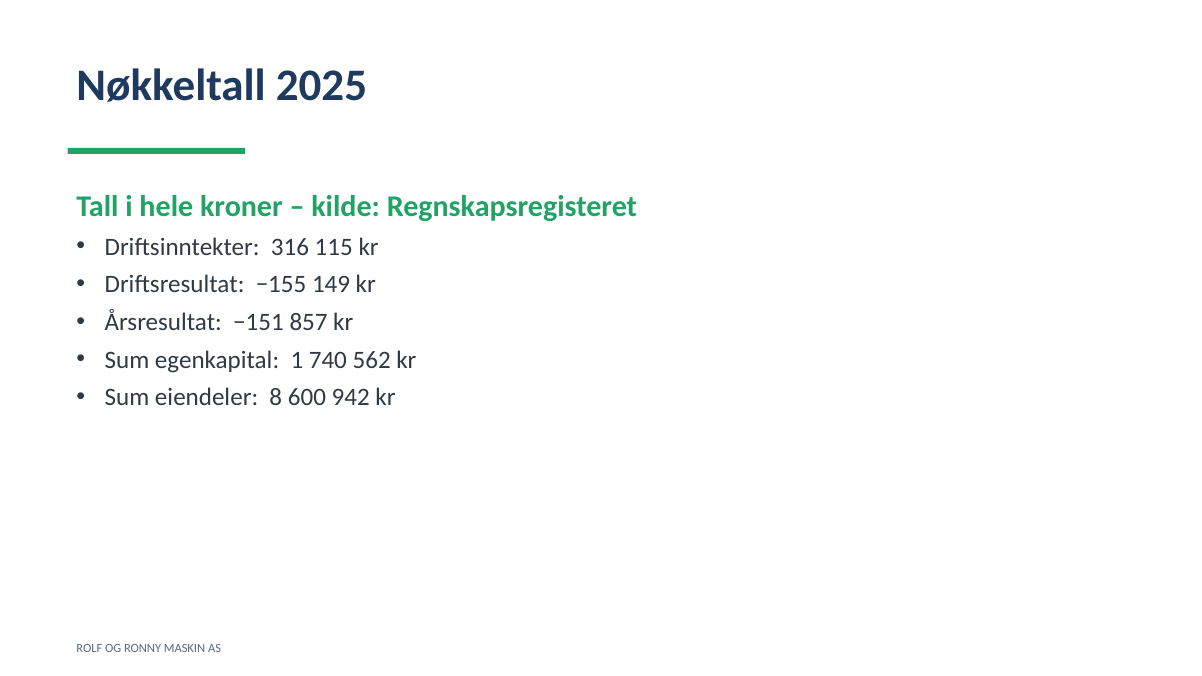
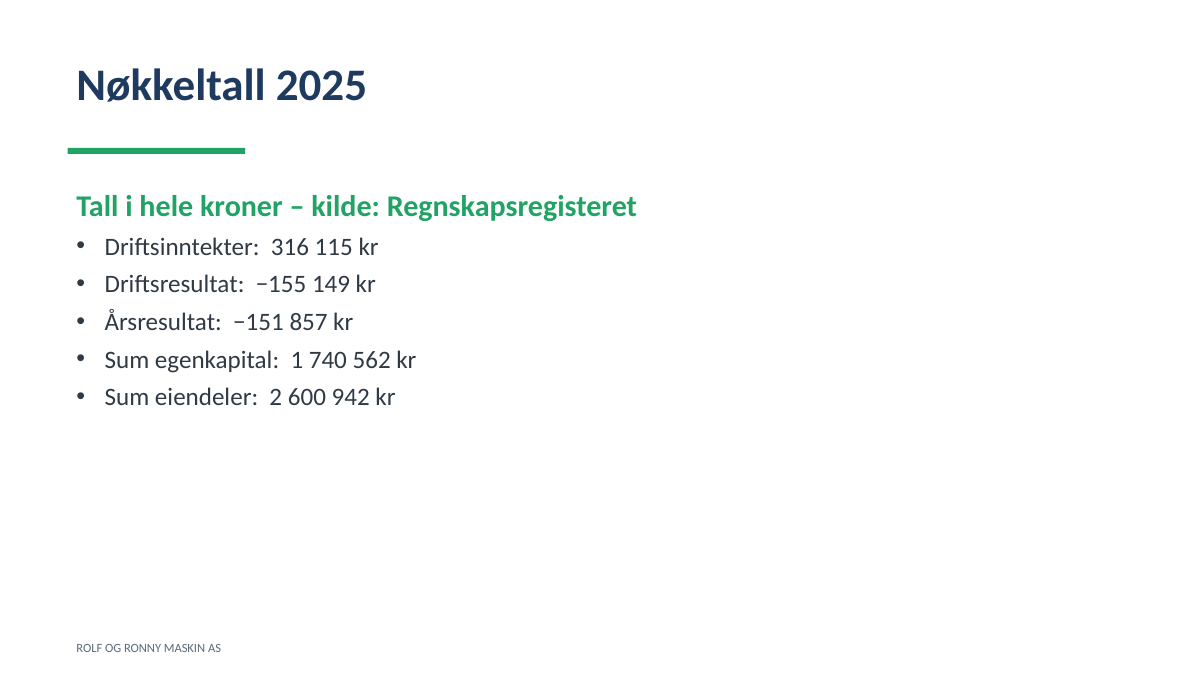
8: 8 -> 2
